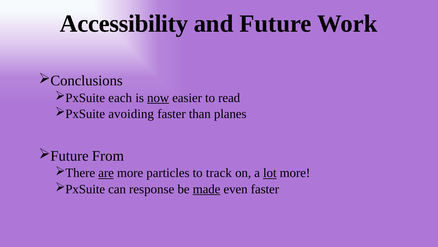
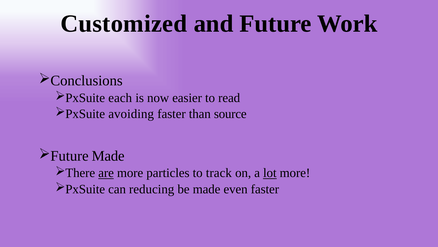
Accessibility: Accessibility -> Customized
now underline: present -> none
planes: planes -> source
From at (108, 156): From -> Made
response: response -> reducing
made at (207, 189) underline: present -> none
